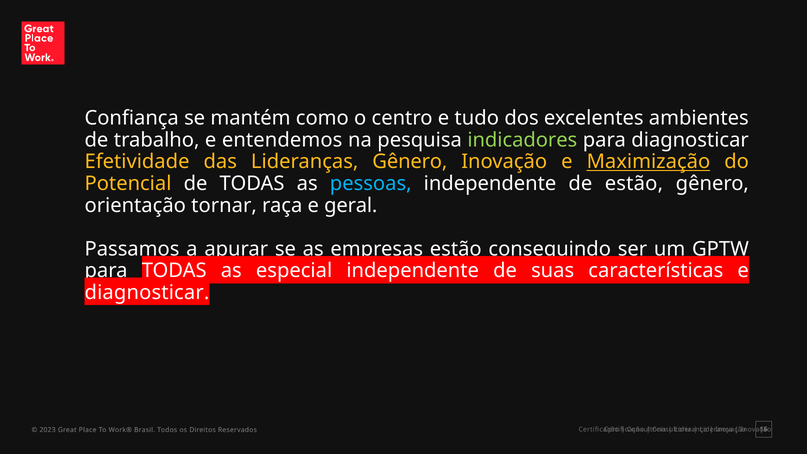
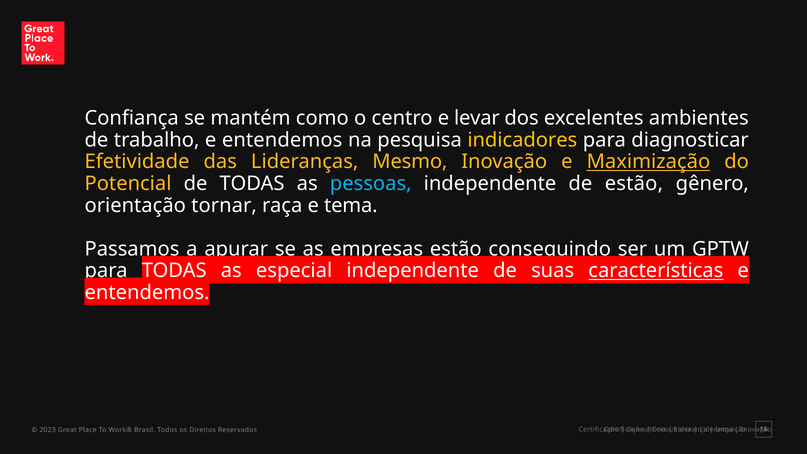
tudo: tudo -> levar
indicadores colour: light green -> yellow
Lideranças Gênero: Gênero -> Mesmo
geral: geral -> tema
características underline: none -> present
diagnosticar at (147, 292): diagnosticar -> entendemos
